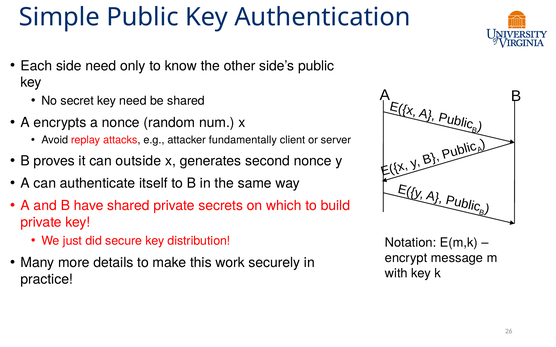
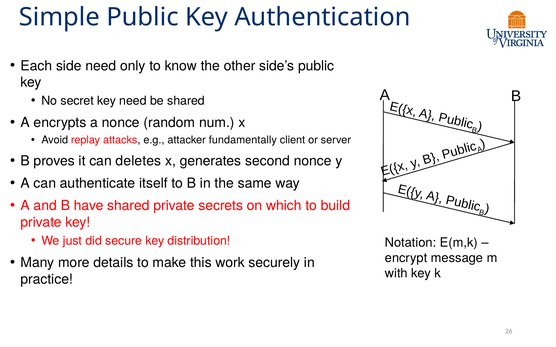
outside: outside -> deletes
